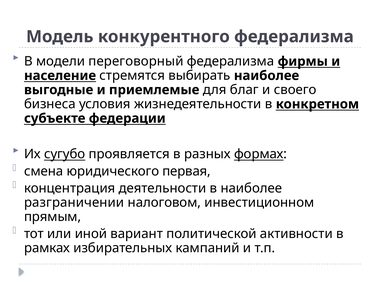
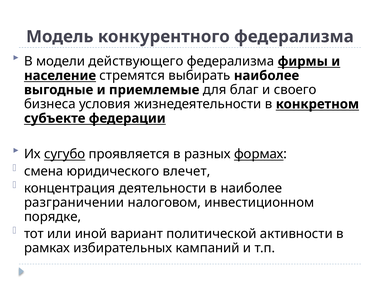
переговорный: переговорный -> действующего
первая: первая -> влечет
прямым: прямым -> порядке
